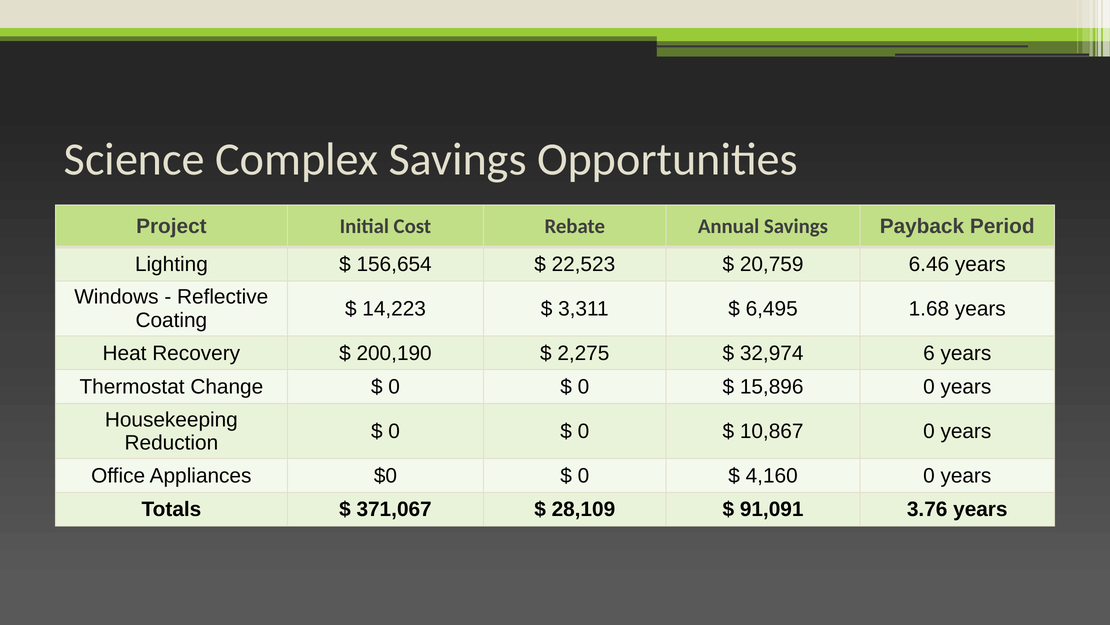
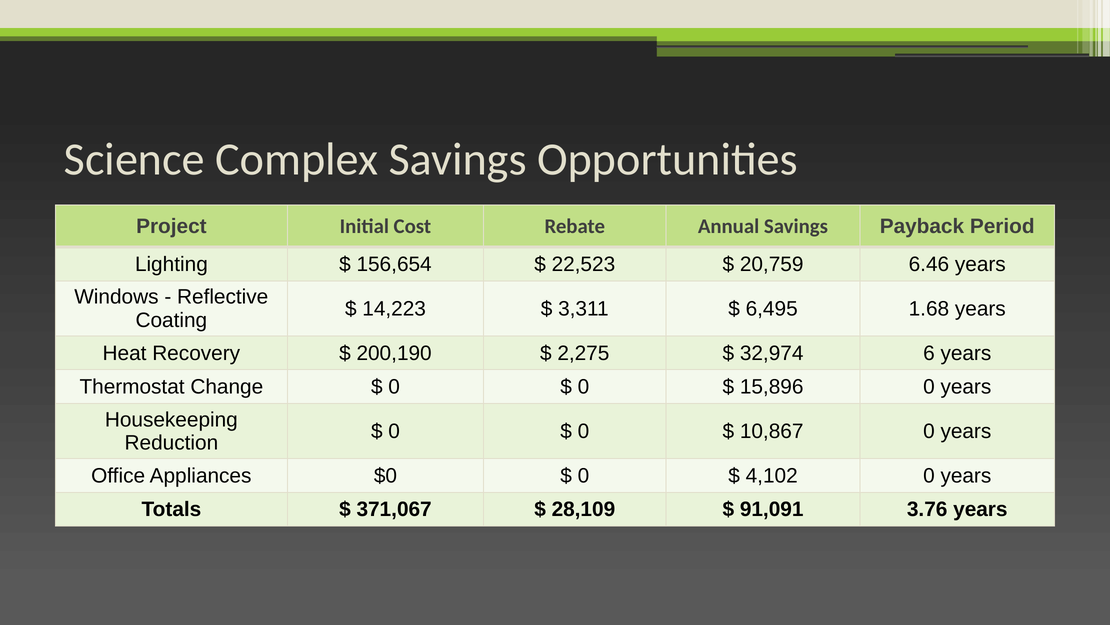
4,160: 4,160 -> 4,102
